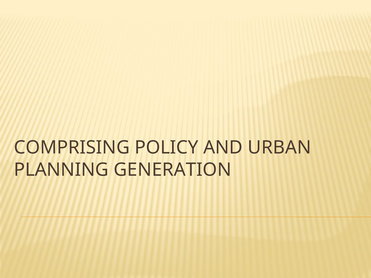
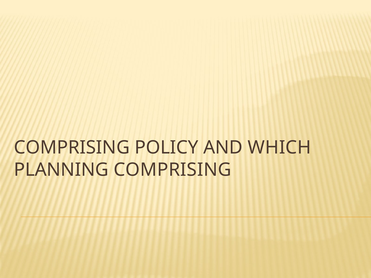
URBAN: URBAN -> WHICH
PLANNING GENERATION: GENERATION -> COMPRISING
